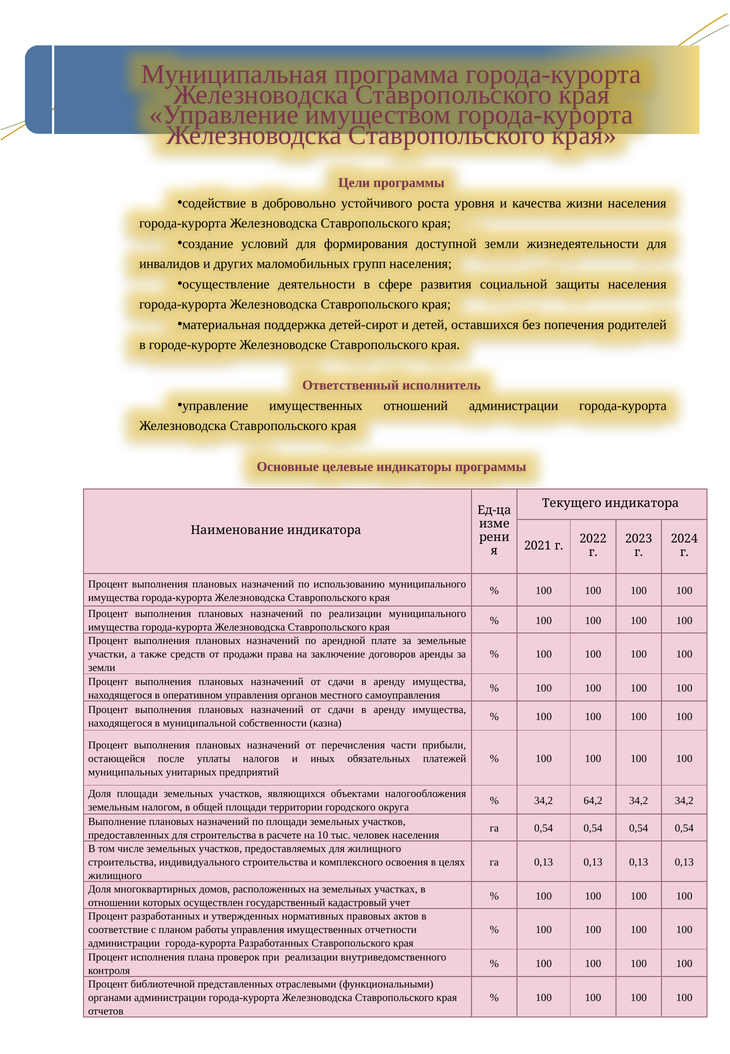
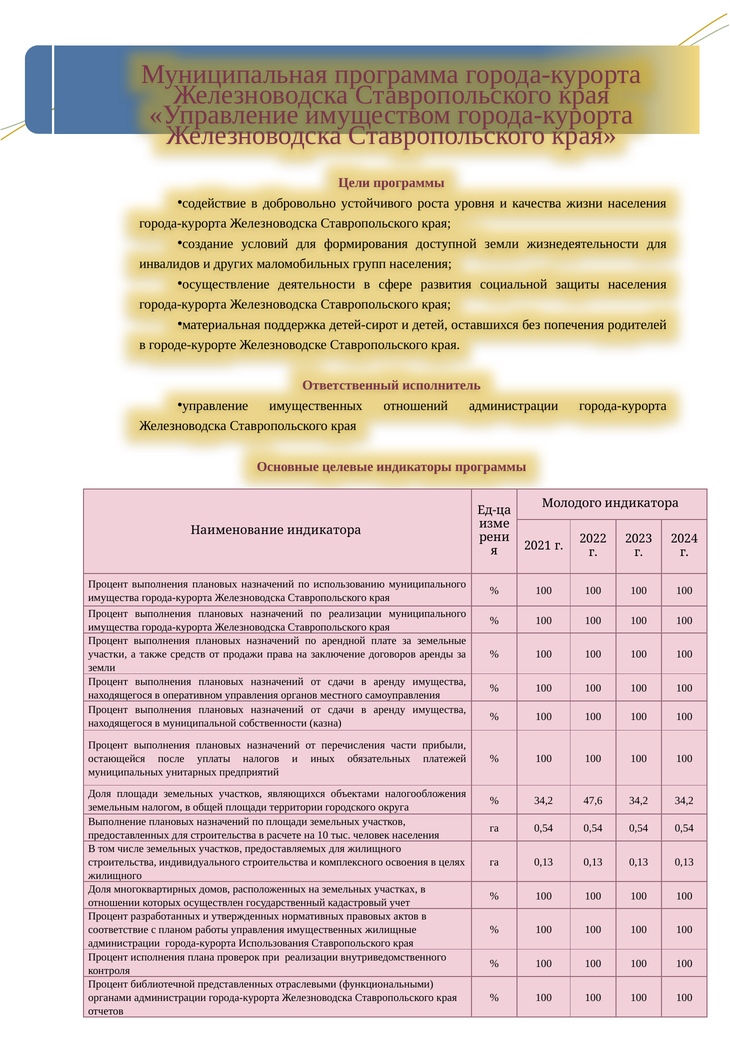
Текущего: Текущего -> Молодого
64,2: 64,2 -> 47,6
отчетности: отчетности -> жилищные
города-курорта Разработанных: Разработанных -> Использования
